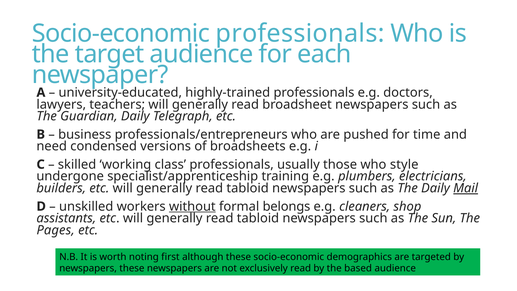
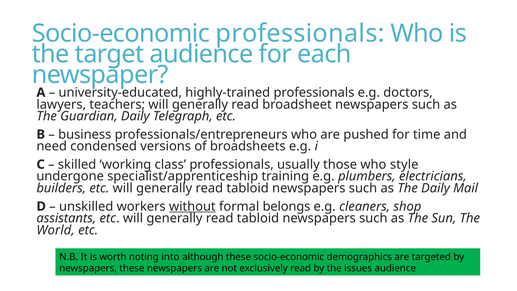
Mail underline: present -> none
Pages: Pages -> World
first: first -> into
based: based -> issues
